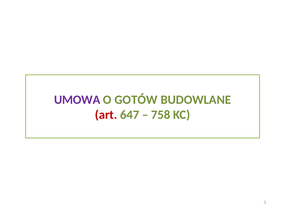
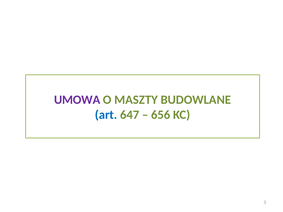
GOTÓW: GOTÓW -> MASZTY
art colour: red -> blue
758: 758 -> 656
